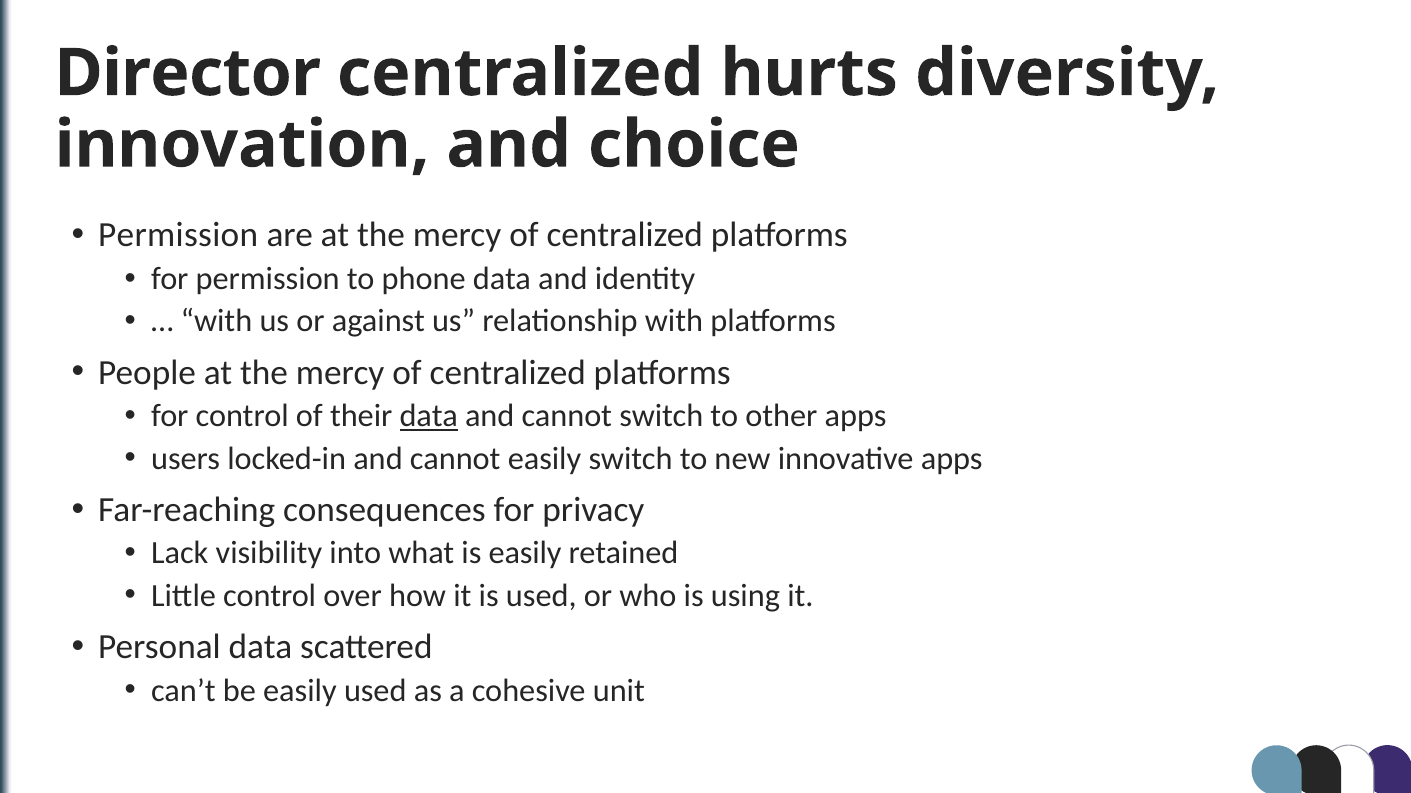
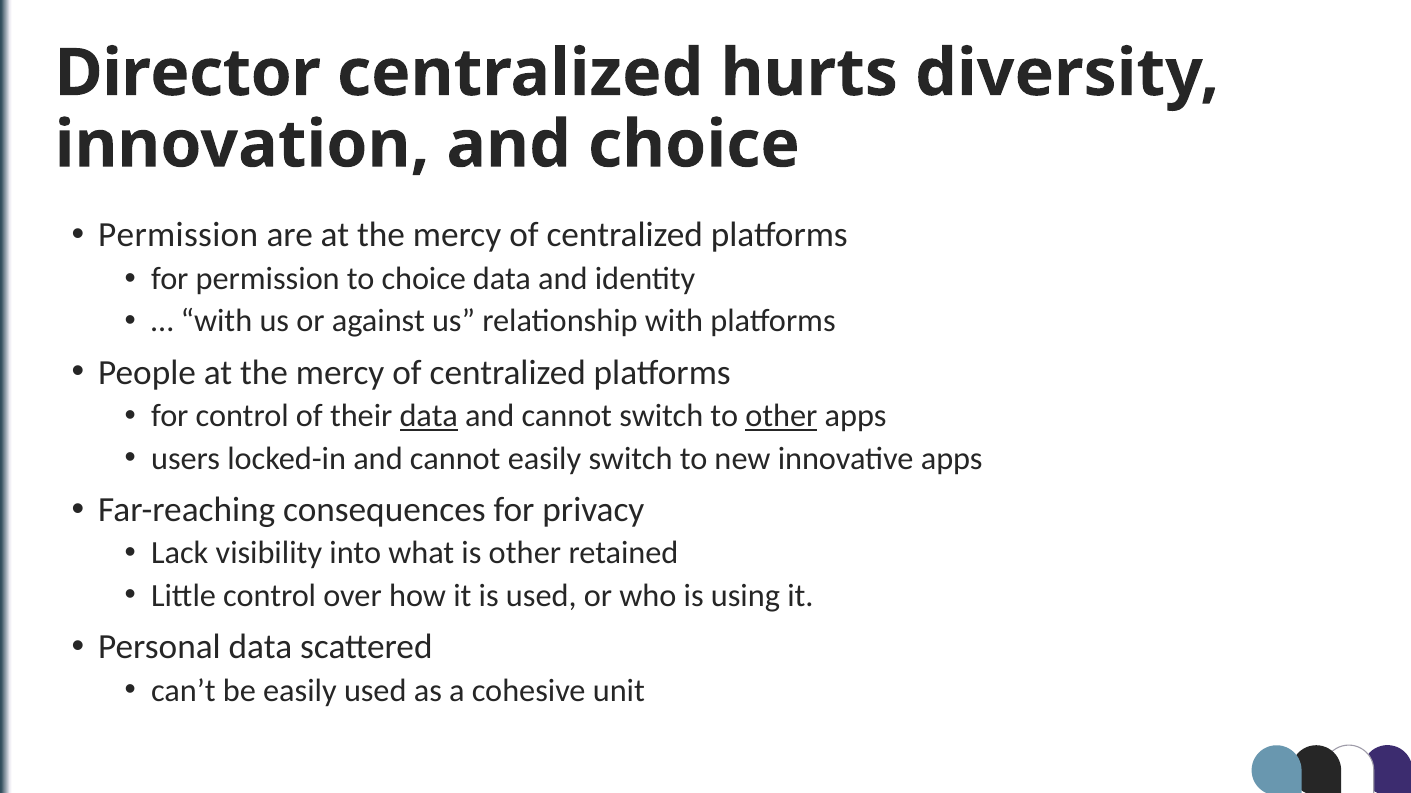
to phone: phone -> choice
other at (781, 417) underline: none -> present
is easily: easily -> other
